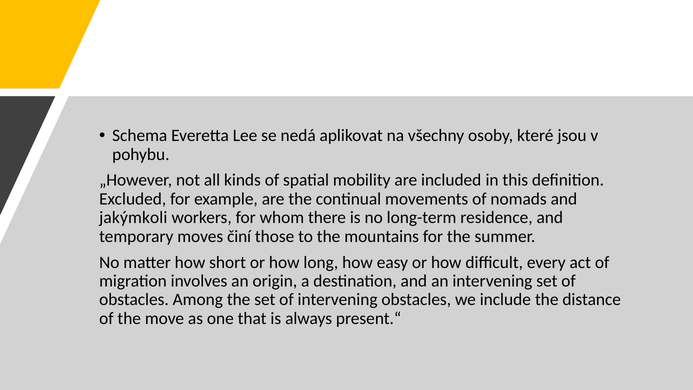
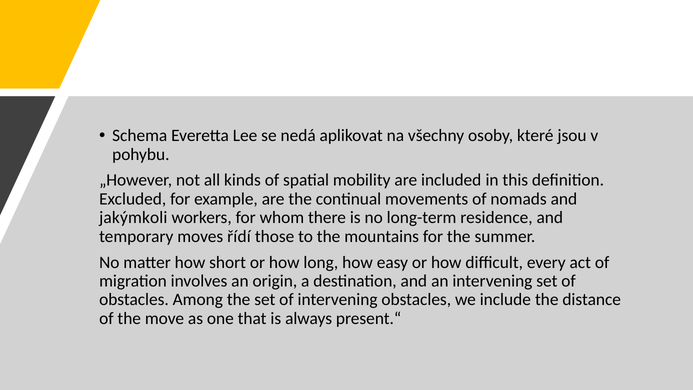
činí: činí -> řídí
